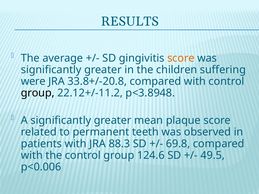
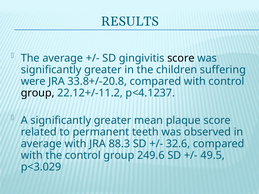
score at (181, 58) colour: orange -> black
p<3.8948: p<3.8948 -> p<4.1237
patients at (41, 144): patients -> average
69.8: 69.8 -> 32.6
124.6: 124.6 -> 249.6
p<0.006: p<0.006 -> p<3.029
